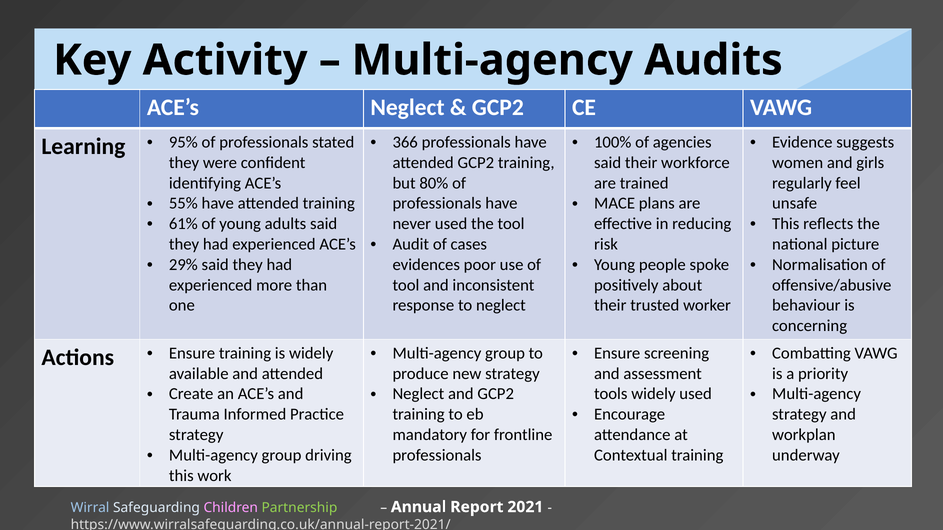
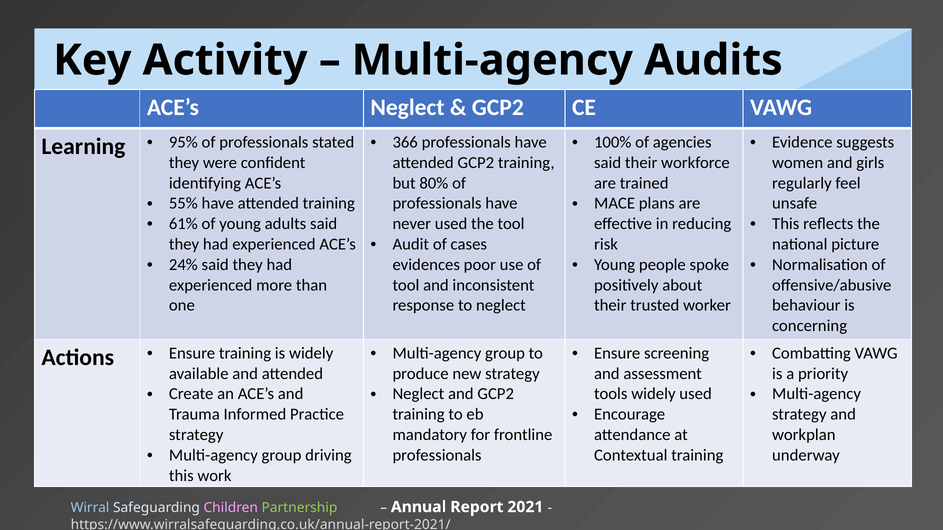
29%: 29% -> 24%
